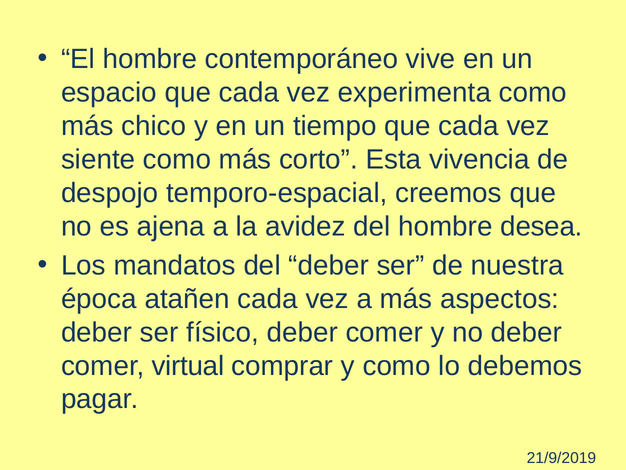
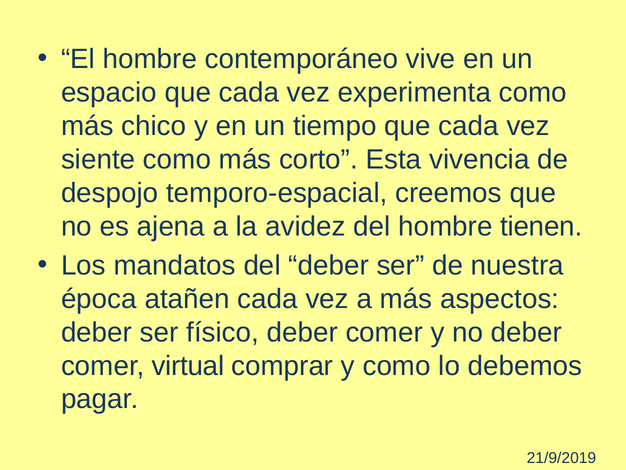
desea: desea -> tienen
